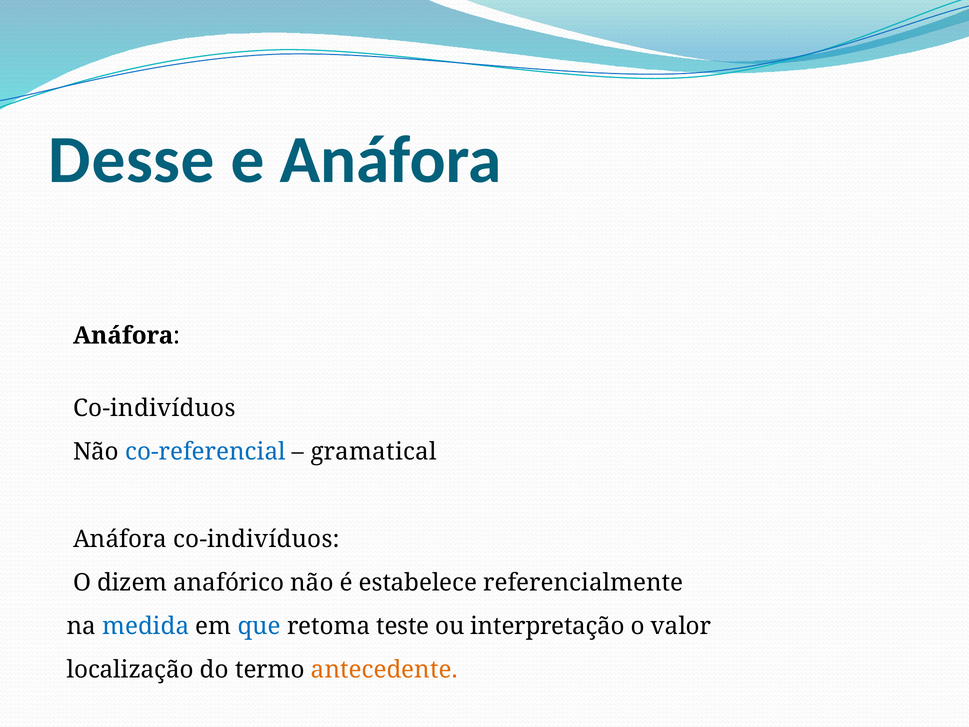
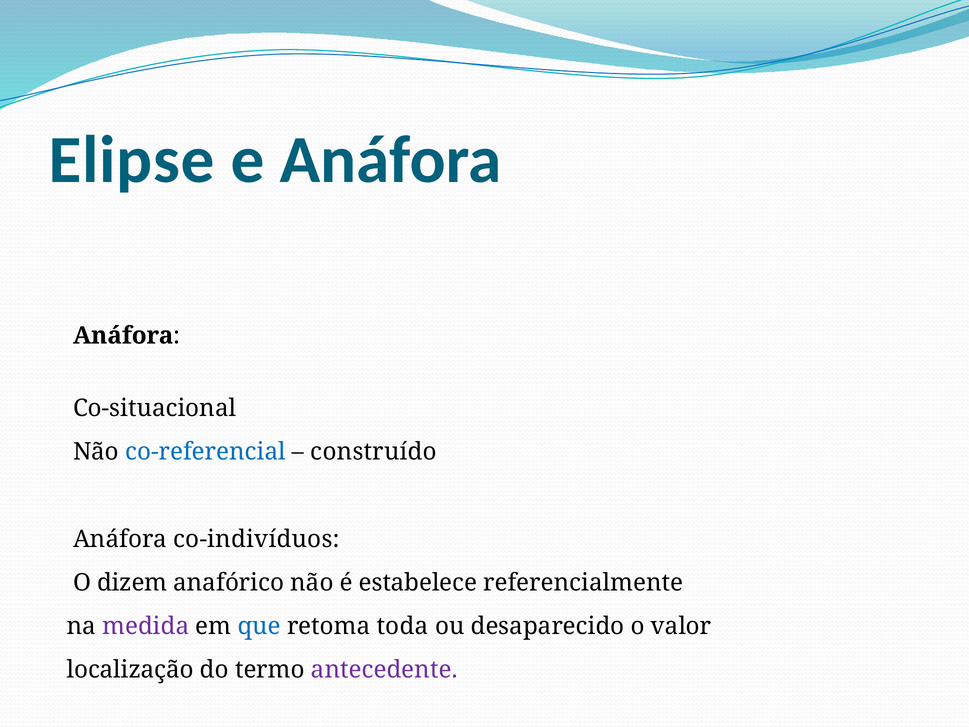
Desse: Desse -> Elipse
Co-indivíduos at (154, 408): Co-indivíduos -> Co-situacional
gramatical: gramatical -> construído
medida colour: blue -> purple
teste: teste -> toda
interpretação: interpretação -> desaparecido
antecedente colour: orange -> purple
